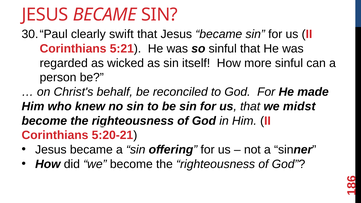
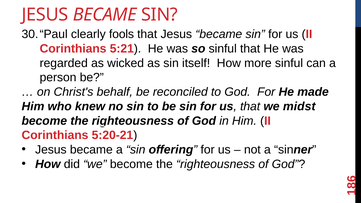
swift: swift -> fools
